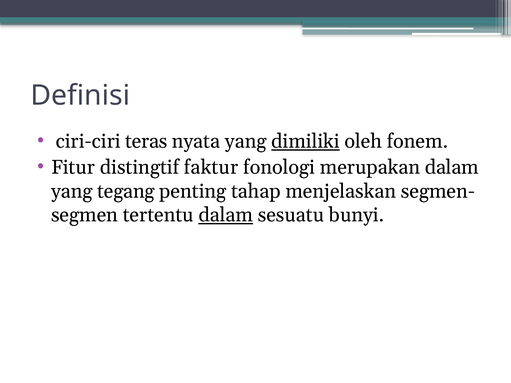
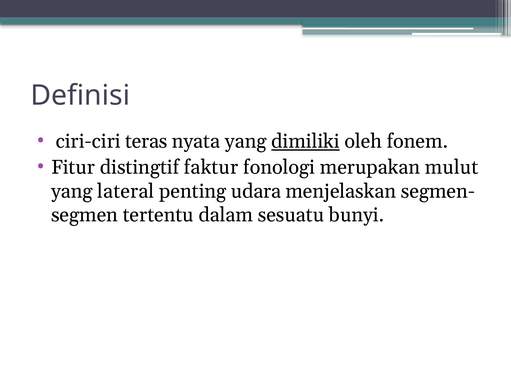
merupakan dalam: dalam -> mulut
tegang: tegang -> lateral
tahap: tahap -> udara
dalam at (226, 215) underline: present -> none
